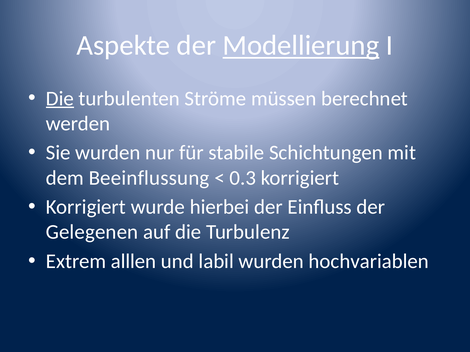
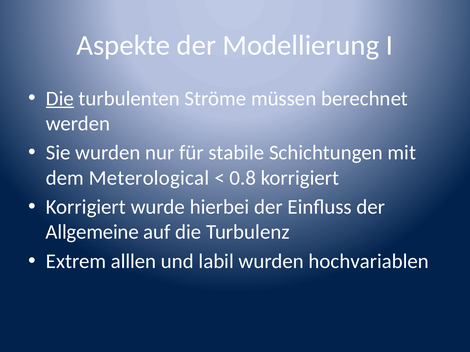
Modellierung underline: present -> none
Beeinflussung: Beeinflussung -> Meterological
0.3: 0.3 -> 0.8
Gelegenen: Gelegenen -> Allgemeine
